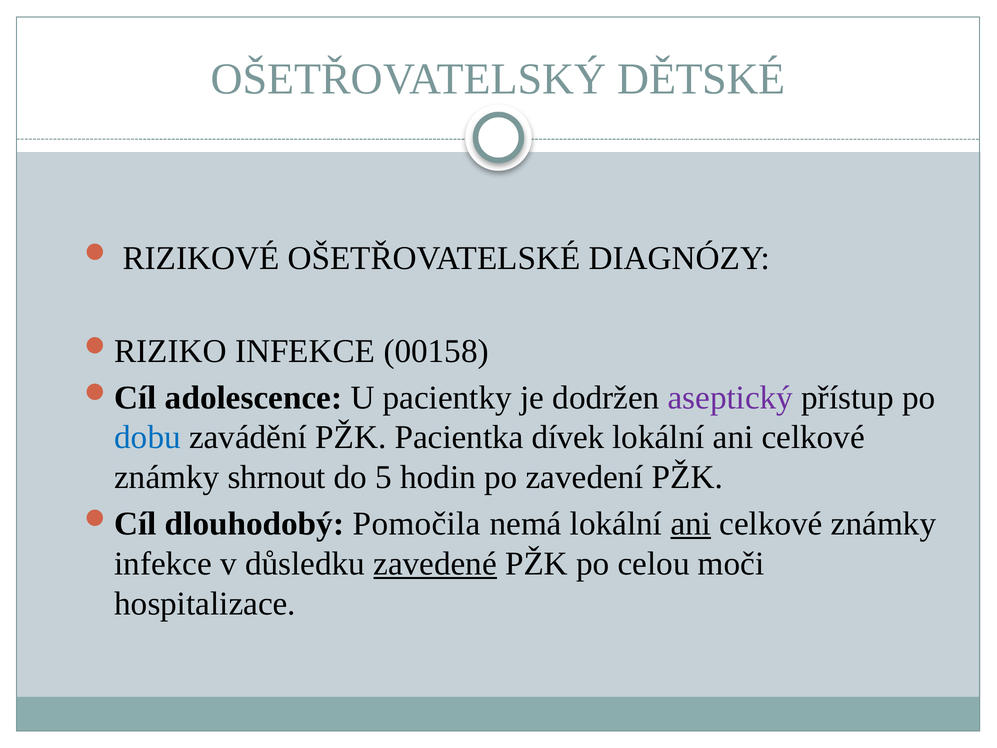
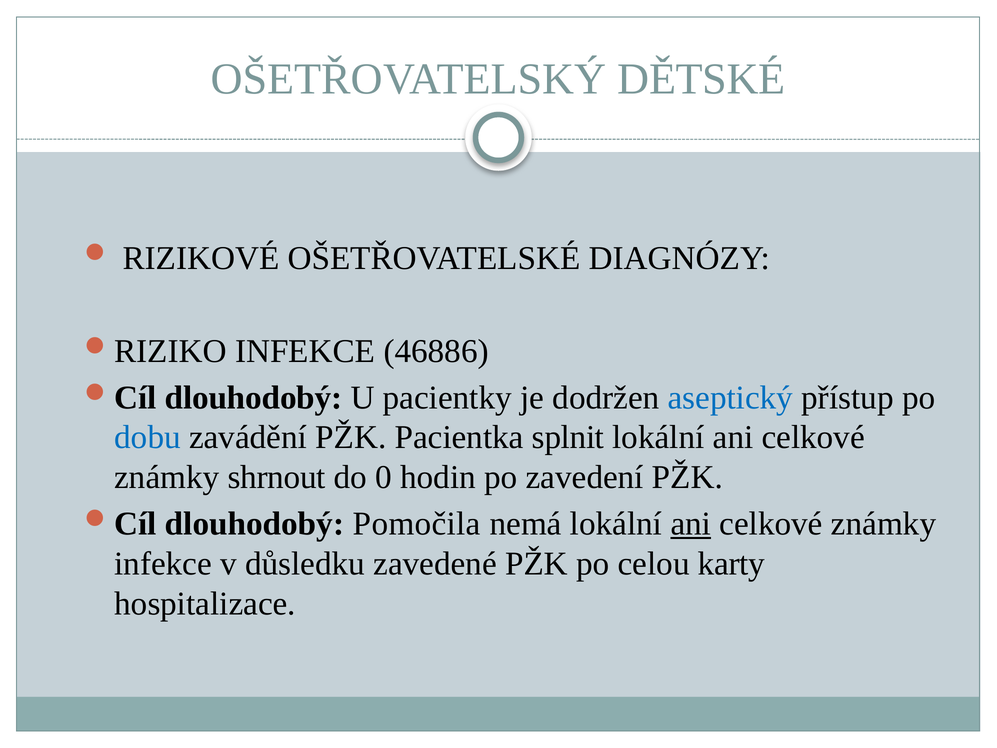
00158: 00158 -> 46886
adolescence at (254, 397): adolescence -> dlouhodobý
aseptický colour: purple -> blue
dívek: dívek -> splnit
5: 5 -> 0
zavedené underline: present -> none
moči: moči -> karty
